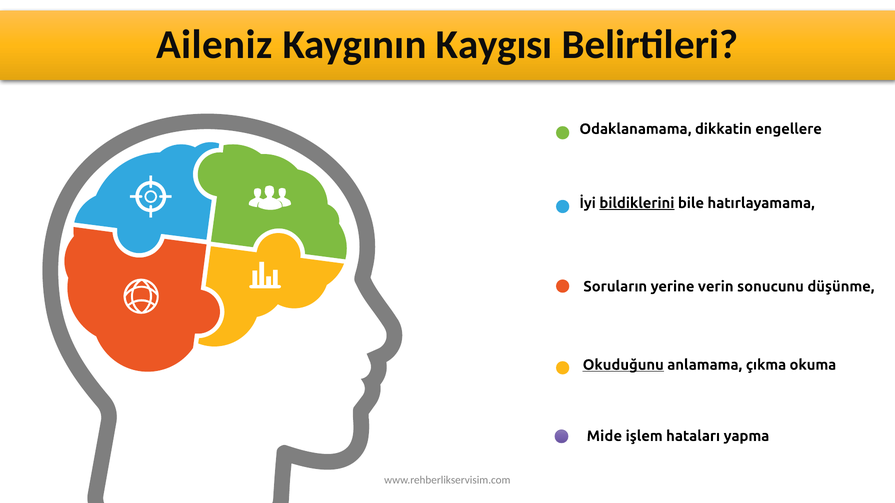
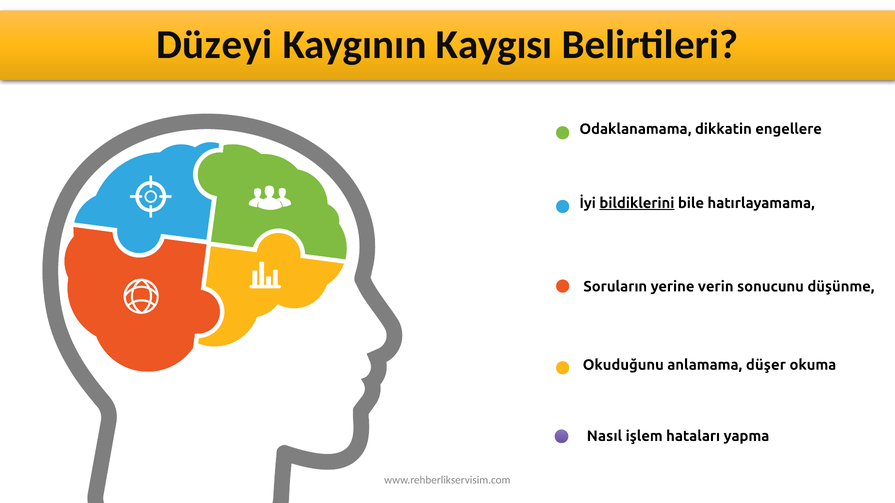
Aileniz: Aileniz -> Düzeyi
Okuduğunu underline: present -> none
çıkma: çıkma -> düşer
Mide: Mide -> Nasıl
